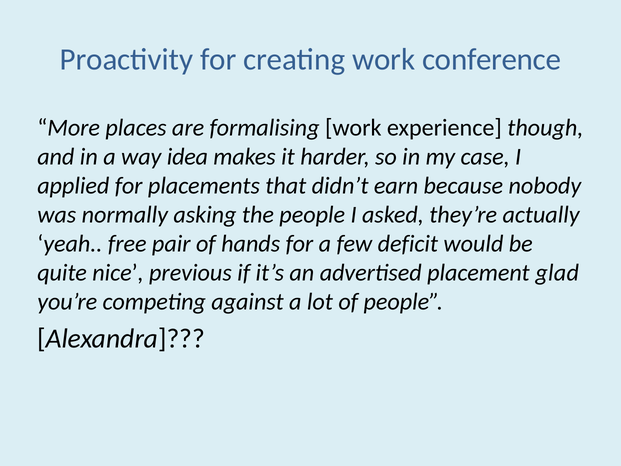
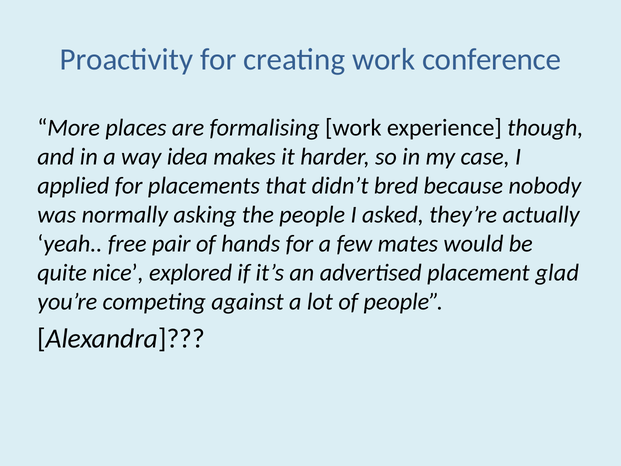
earn: earn -> bred
deficit: deficit -> mates
previous: previous -> explored
